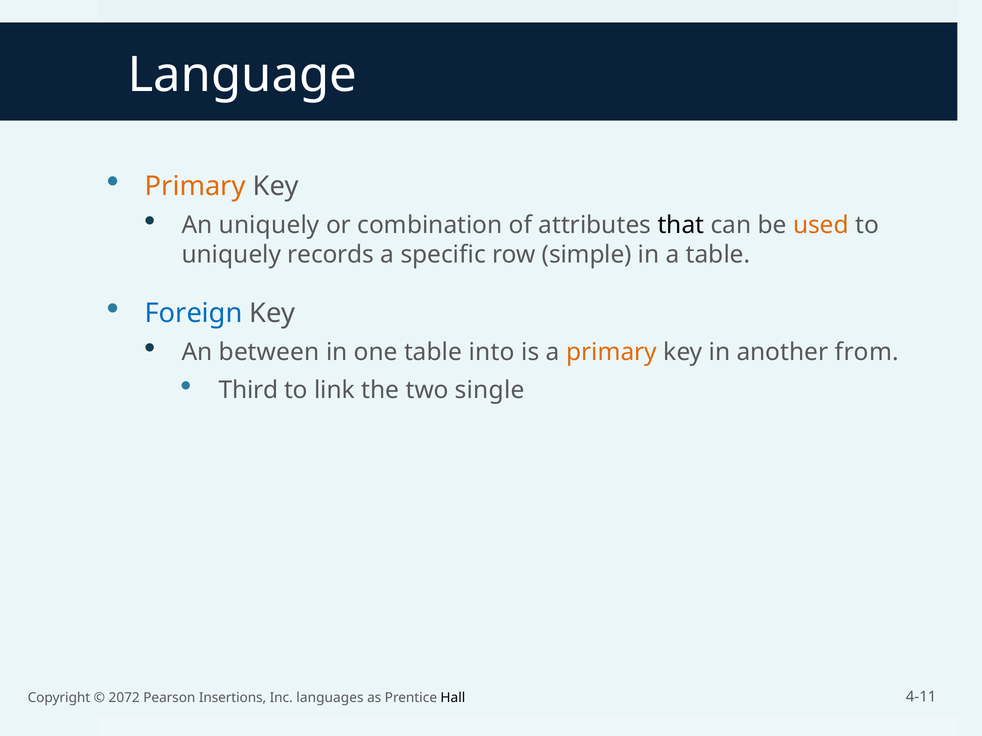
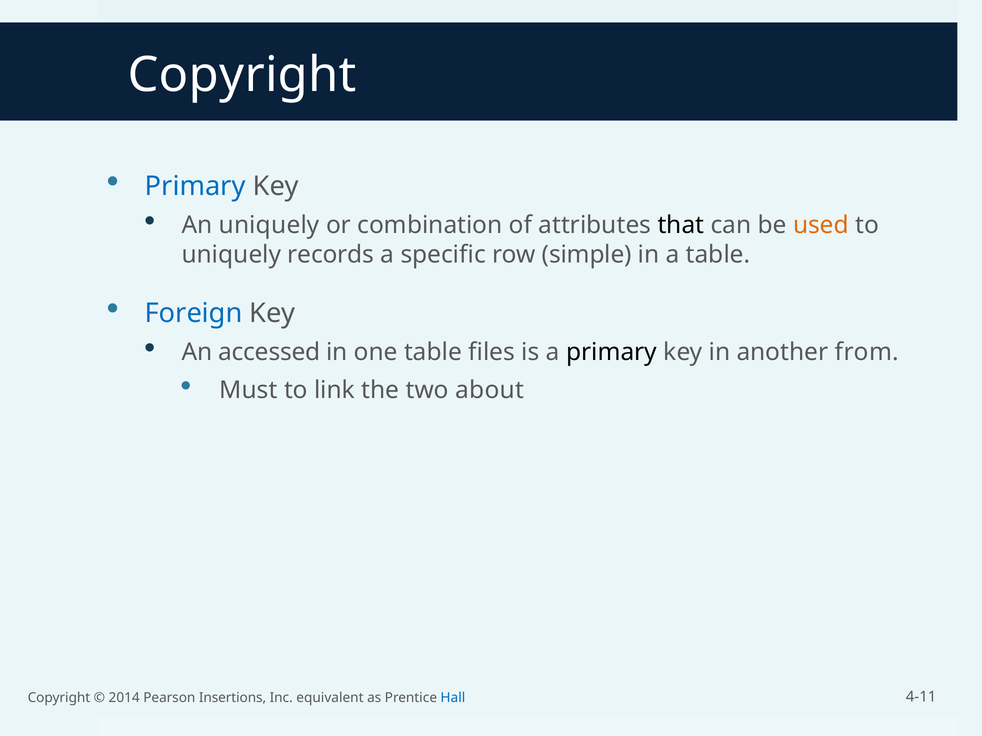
Language at (242, 75): Language -> Copyright
Primary at (195, 186) colour: orange -> blue
between: between -> accessed
into: into -> files
primary at (612, 353) colour: orange -> black
Third: Third -> Must
single: single -> about
2072: 2072 -> 2014
languages: languages -> equivalent
Hall colour: black -> blue
